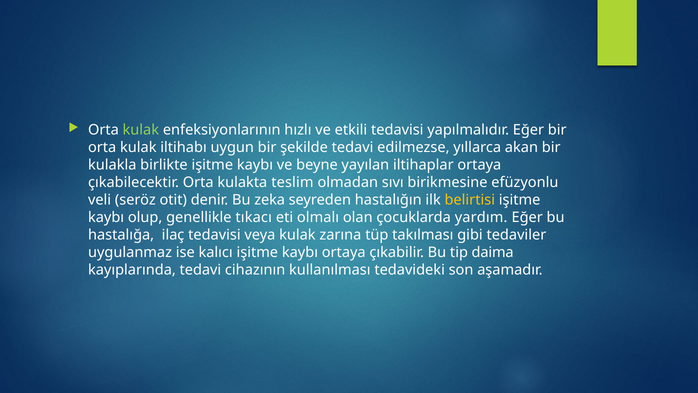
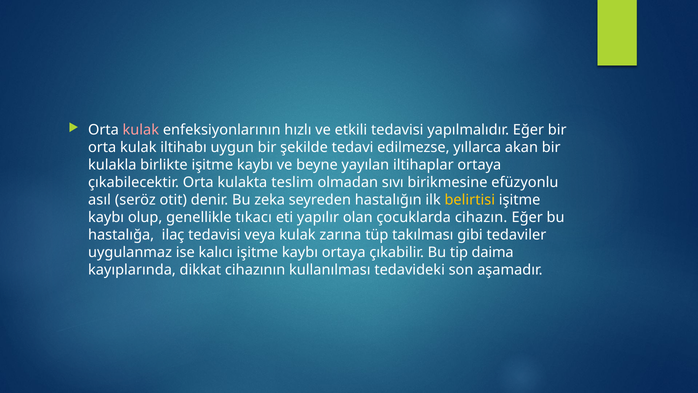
kulak at (141, 130) colour: light green -> pink
veli: veli -> asıl
olmalı: olmalı -> yapılır
yardım: yardım -> cihazın
kayıplarında tedavi: tedavi -> dikkat
